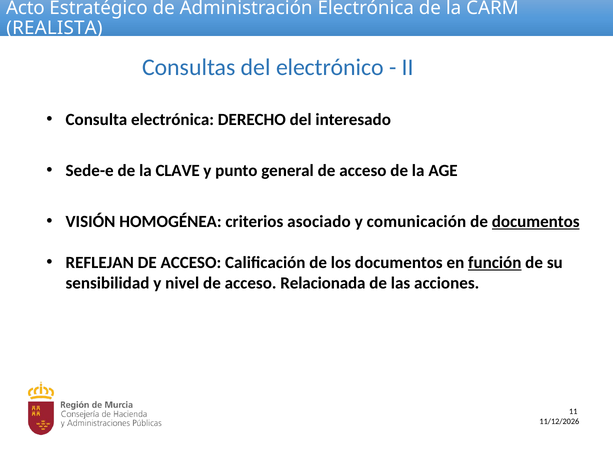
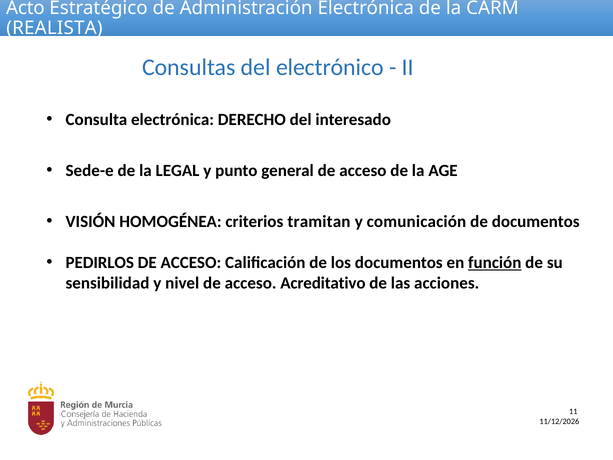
CLAVE: CLAVE -> LEGAL
asociado: asociado -> tramitan
documentos at (536, 222) underline: present -> none
REFLEJAN: REFLEJAN -> PEDIRLOS
Relacionada: Relacionada -> Acreditativo
